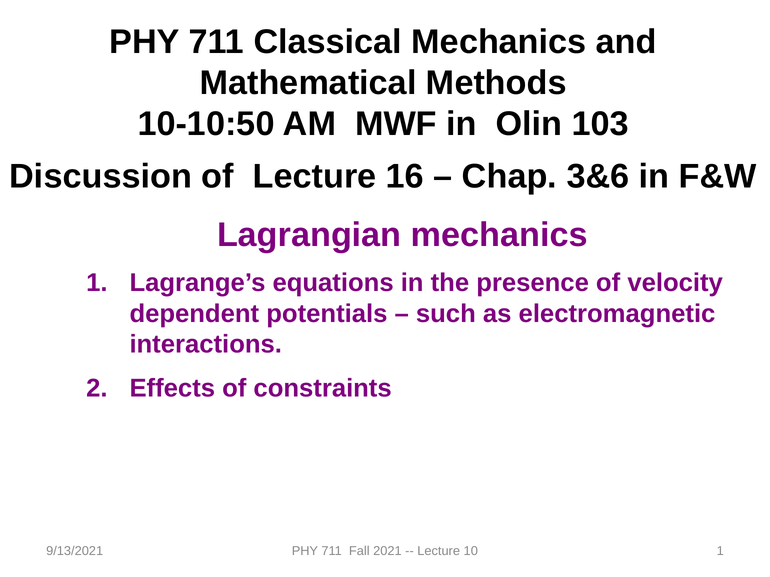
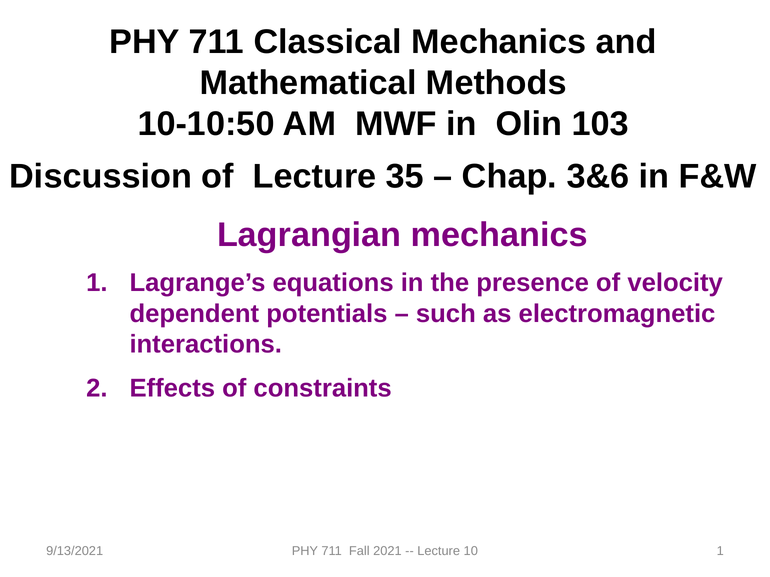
16: 16 -> 35
